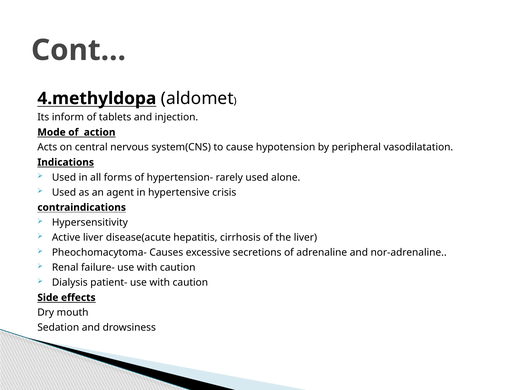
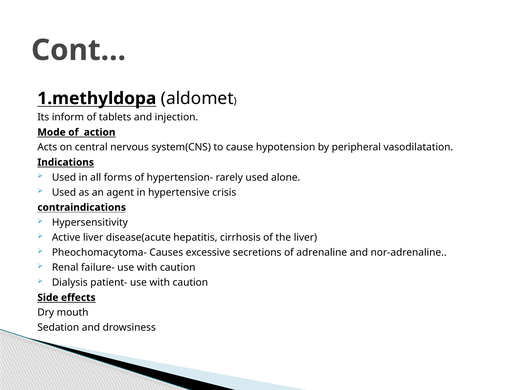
4.methyldopa: 4.methyldopa -> 1.methyldopa
